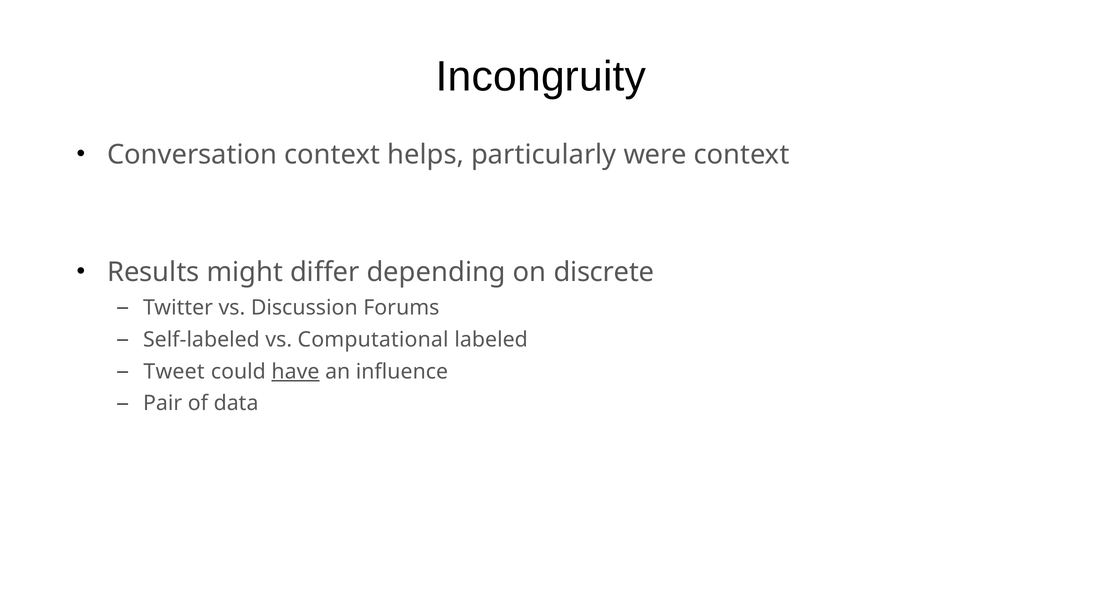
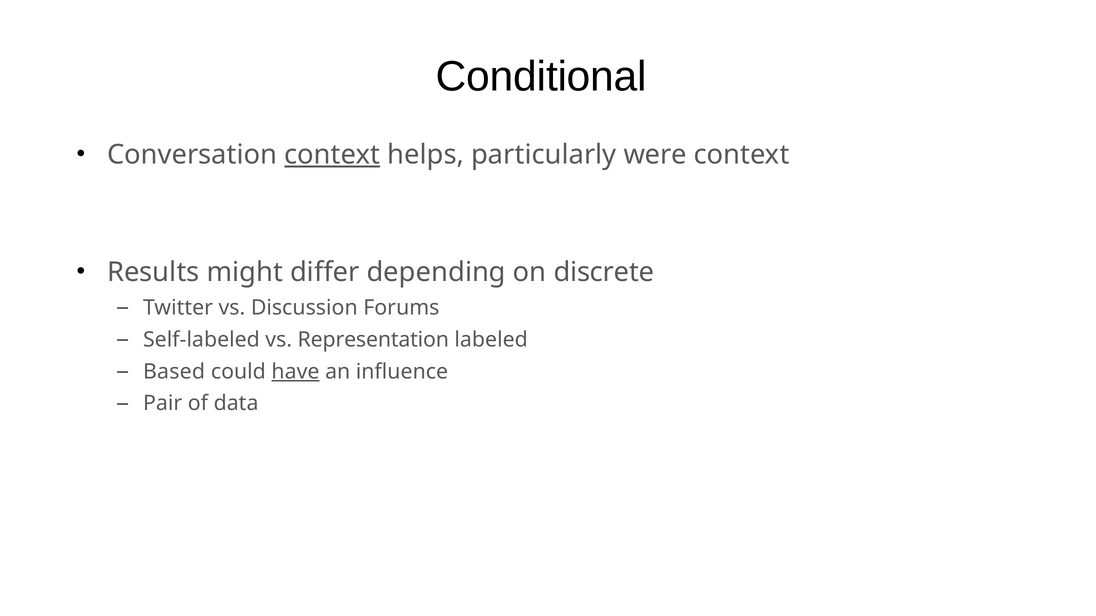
Incongruity: Incongruity -> Conditional
context at (332, 155) underline: none -> present
Computational: Computational -> Representation
Tweet: Tweet -> Based
